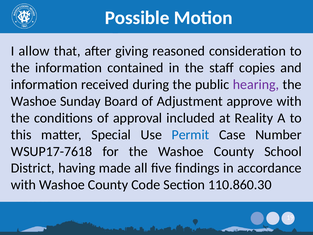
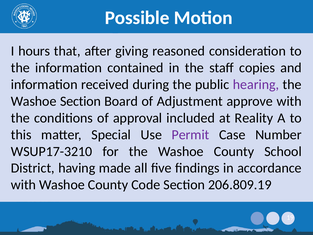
allow: allow -> hours
Washoe Sunday: Sunday -> Section
Permit colour: blue -> purple
WSUP17-7618: WSUP17-7618 -> WSUP17-3210
110.860.30: 110.860.30 -> 206.809.19
